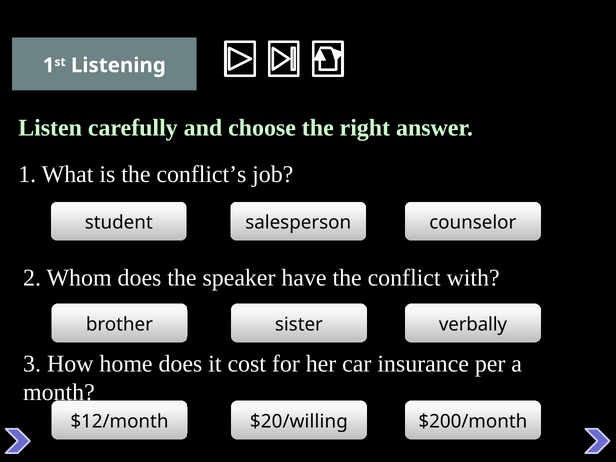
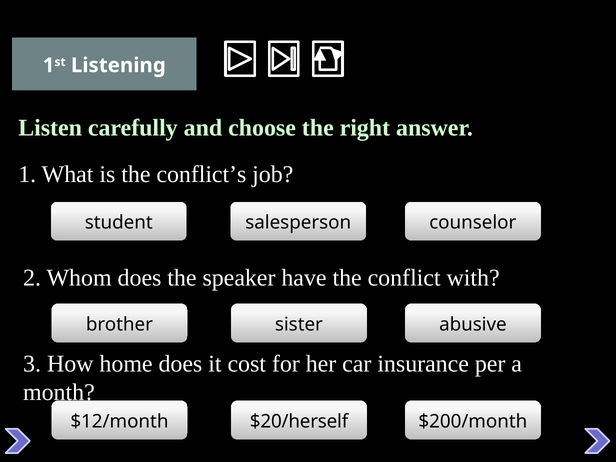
verbally: verbally -> abusive
$20/willing: $20/willing -> $20/herself
